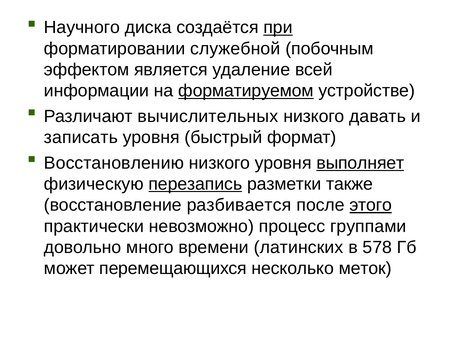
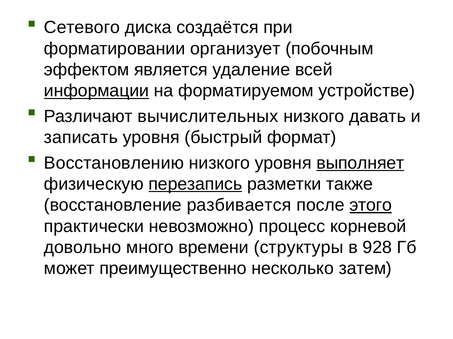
Научного: Научного -> Сетевого
при underline: present -> none
служебной: служебной -> организует
информации underline: none -> present
форматируемом underline: present -> none
группами: группами -> корневой
латинских: латинских -> структуры
578: 578 -> 928
перемещающихся: перемещающихся -> преимущественно
меток: меток -> затем
